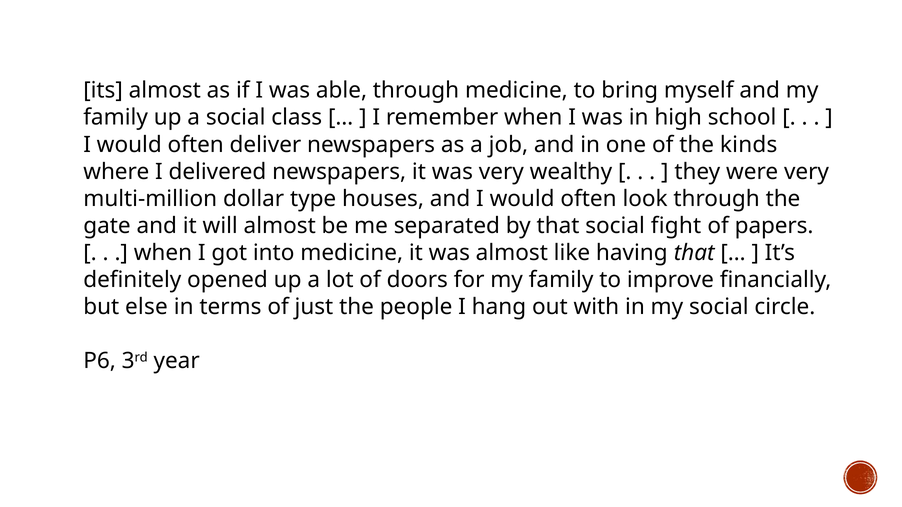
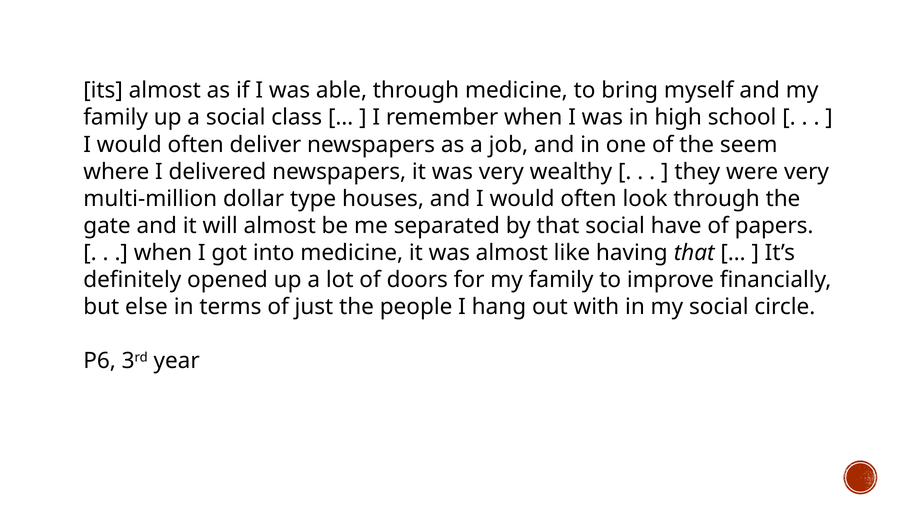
kinds: kinds -> seem
fight: fight -> have
